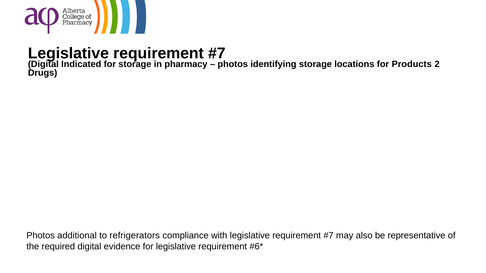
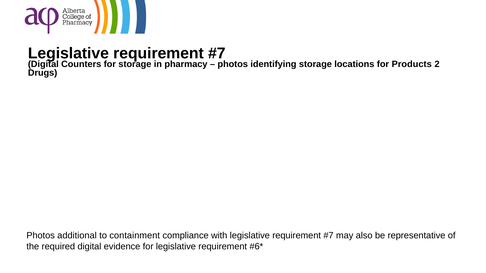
Indicated: Indicated -> Counters
refrigerators: refrigerators -> containment
